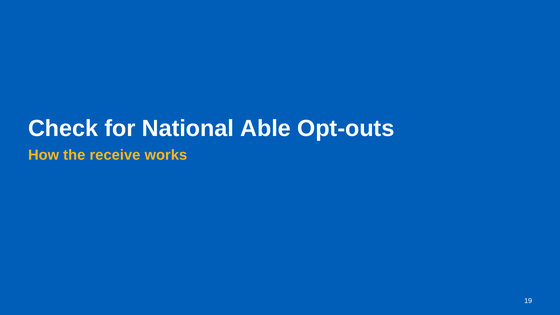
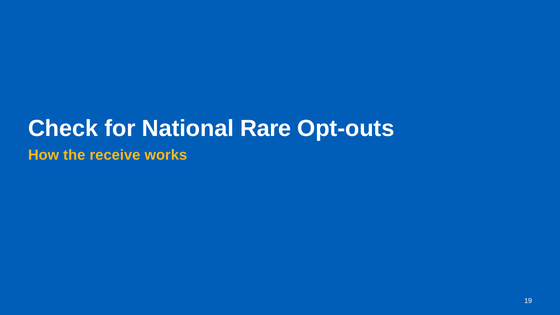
Able: Able -> Rare
